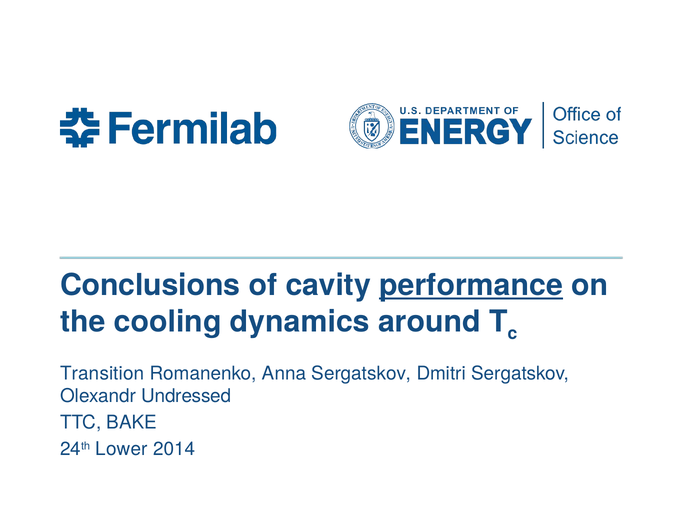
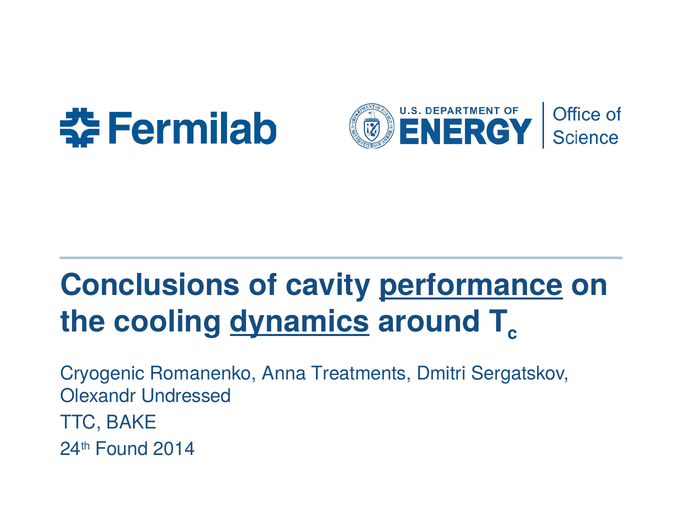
dynamics underline: none -> present
Transition: Transition -> Cryogenic
Anna Sergatskov: Sergatskov -> Treatments
Lower: Lower -> Found
